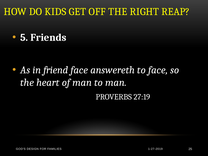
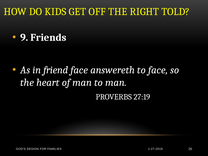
REAP: REAP -> TOLD
5: 5 -> 9
